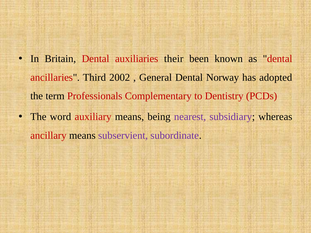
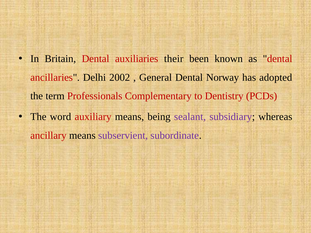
Third: Third -> Delhi
nearest: nearest -> sealant
